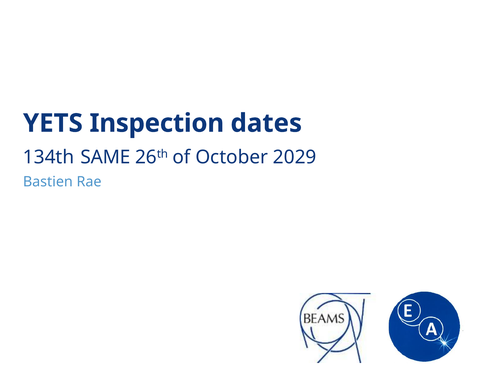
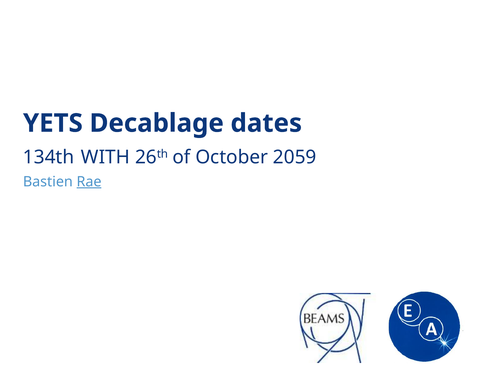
Inspection: Inspection -> Decablage
SAME: SAME -> WITH
2029: 2029 -> 2059
Rae underline: none -> present
